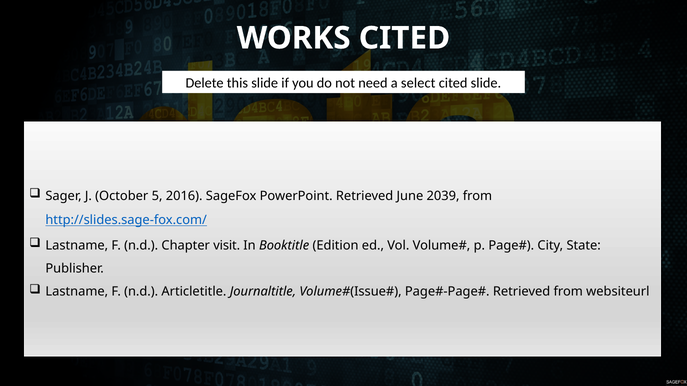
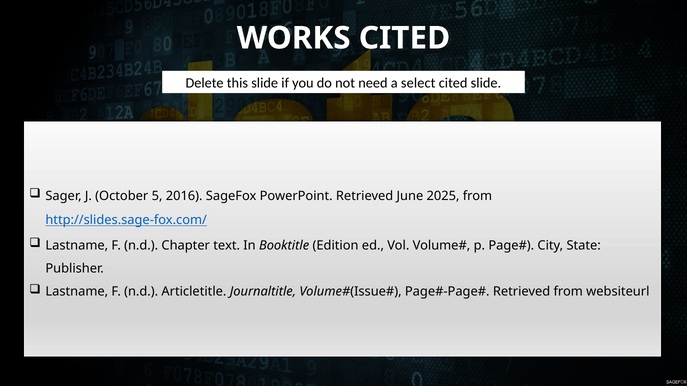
2039: 2039 -> 2025
visit: visit -> text
